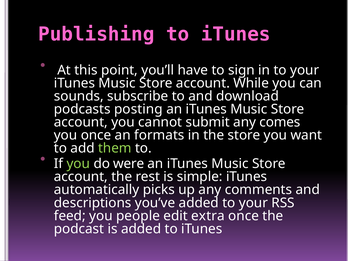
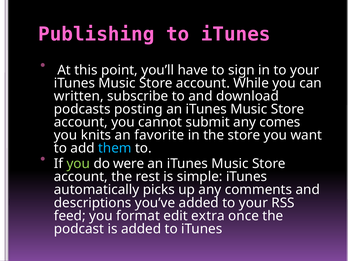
sounds: sounds -> written
you once: once -> knits
formats: formats -> favorite
them colour: light green -> light blue
people: people -> format
